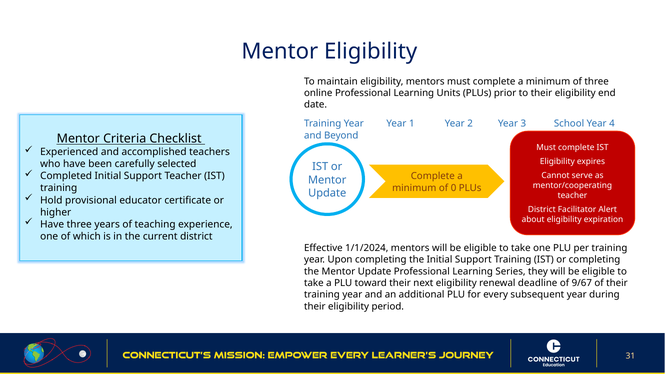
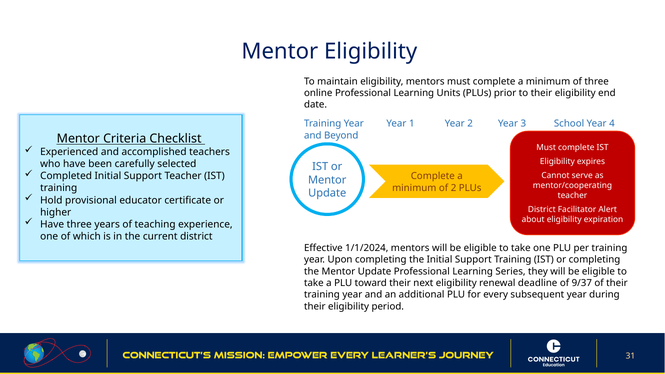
of 0: 0 -> 2
9/67: 9/67 -> 9/37
